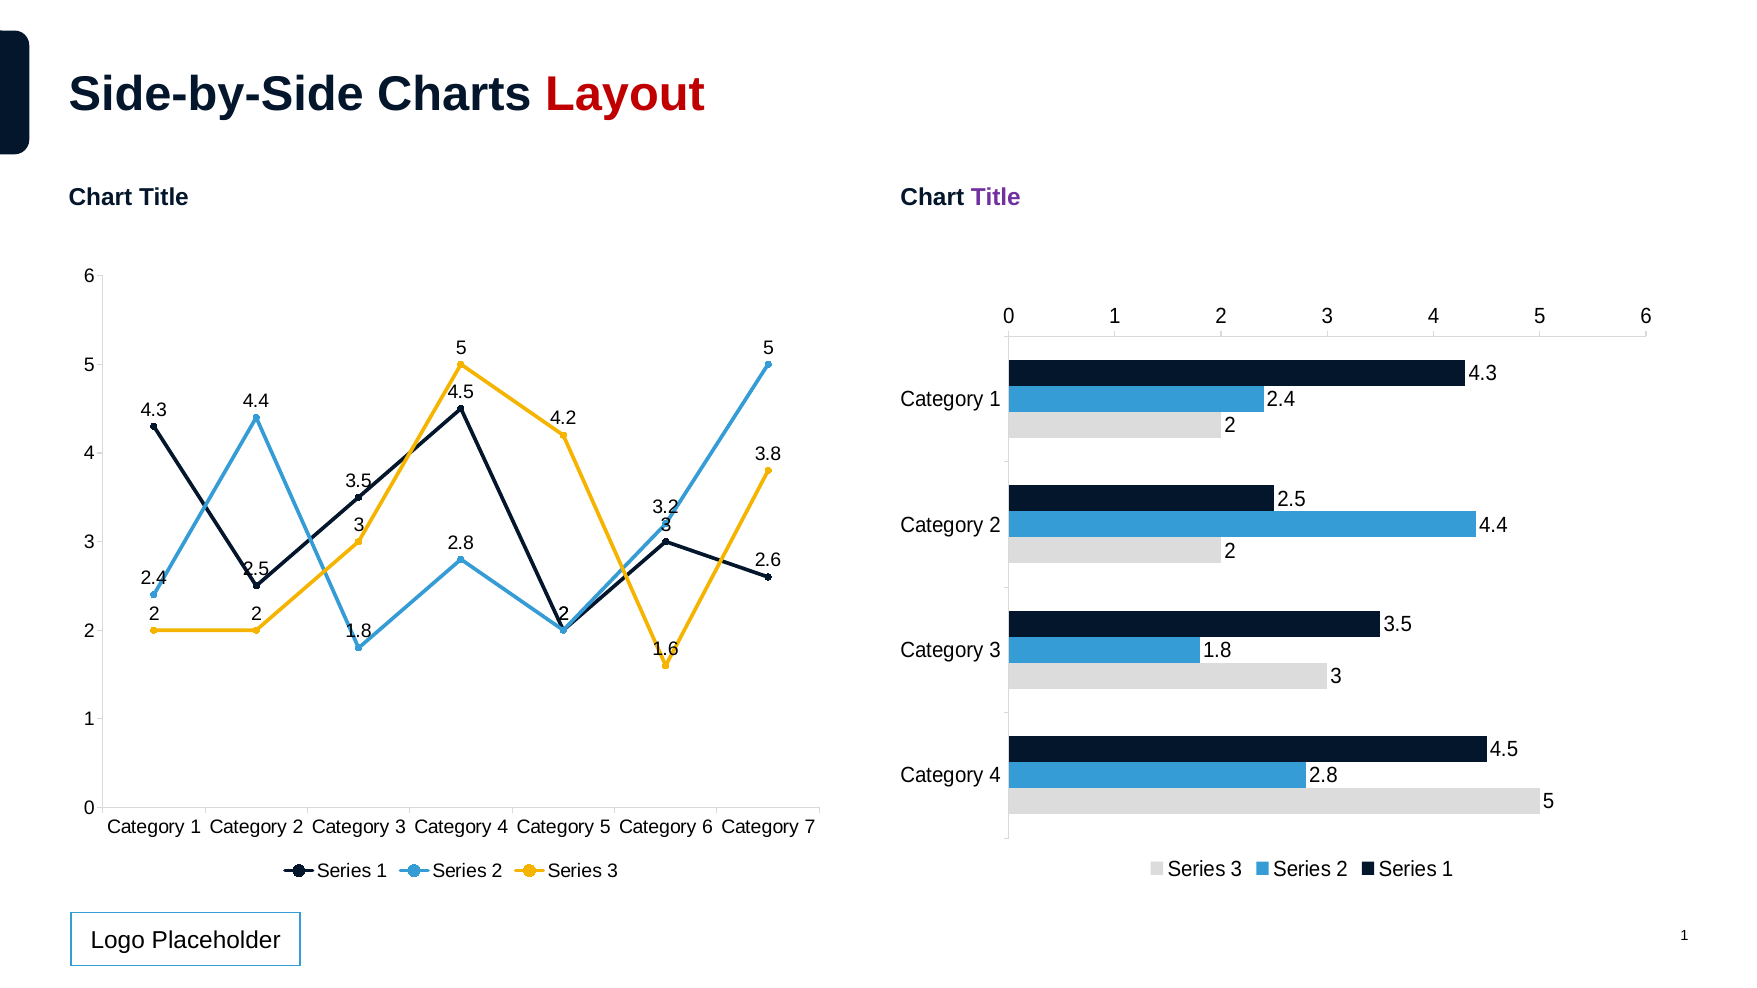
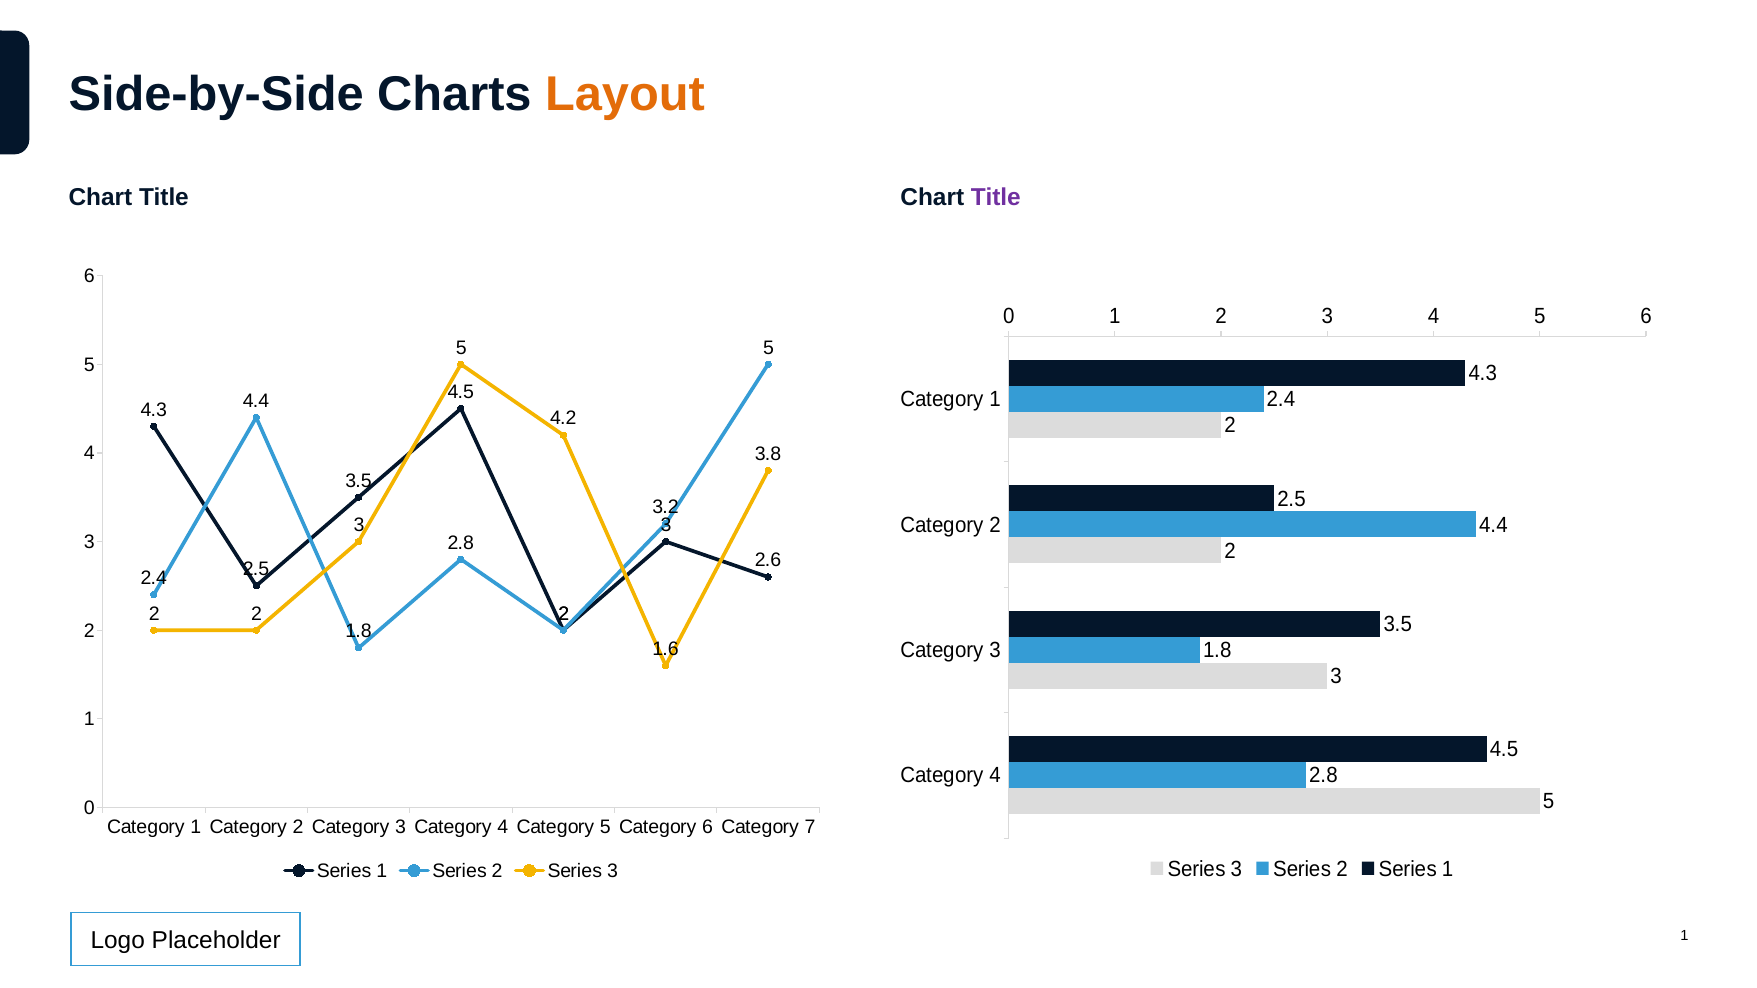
Layout colour: red -> orange
